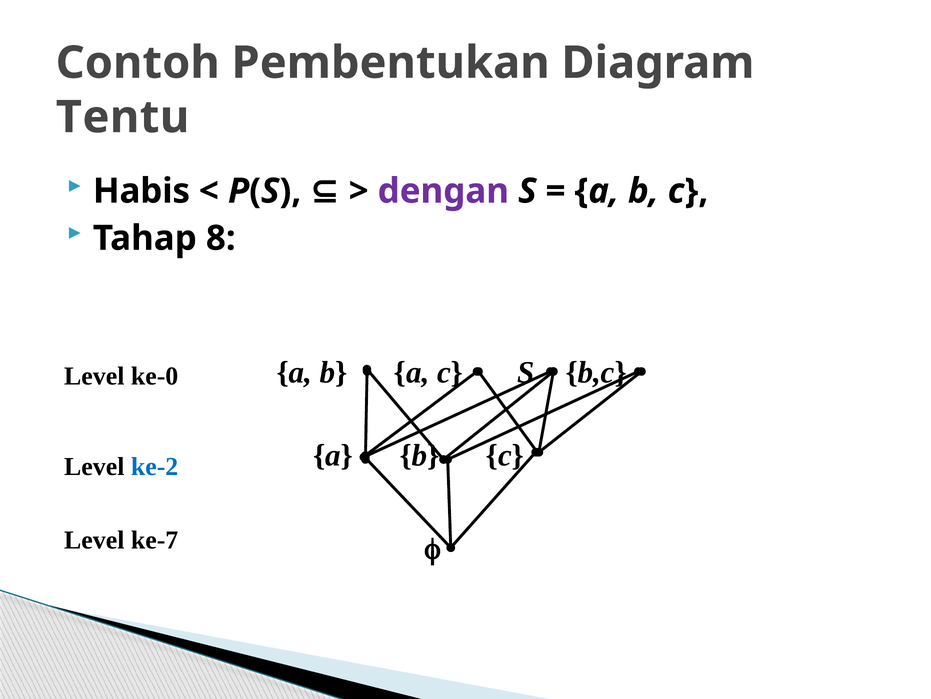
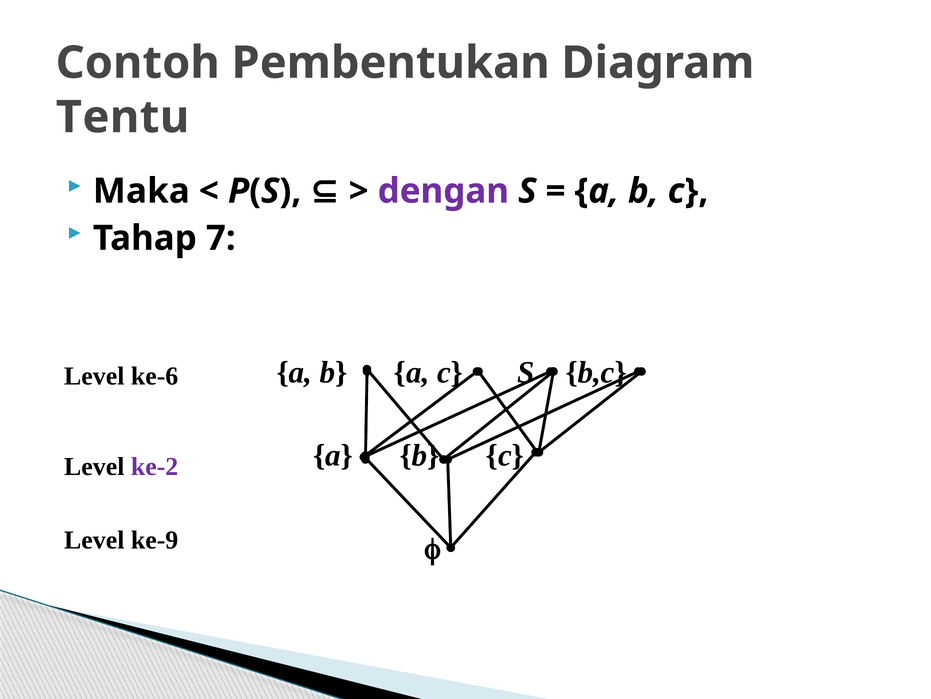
Habis: Habis -> Maka
8: 8 -> 7
ke-0: ke-0 -> ke-6
ke-2 colour: blue -> purple
ke-7: ke-7 -> ke-9
